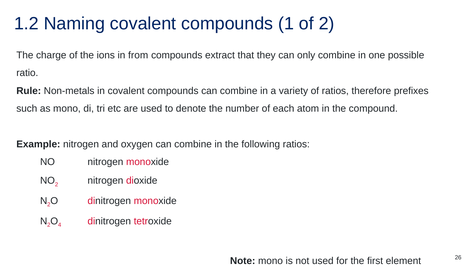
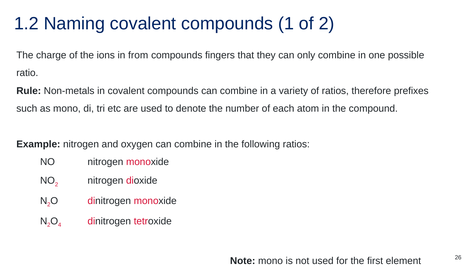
extract: extract -> fingers
